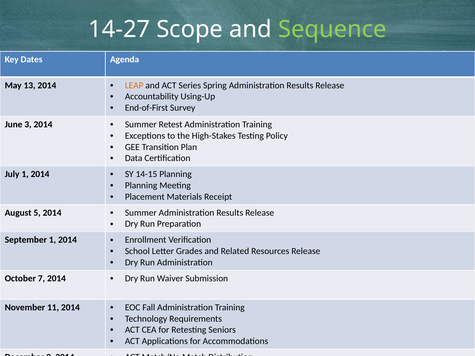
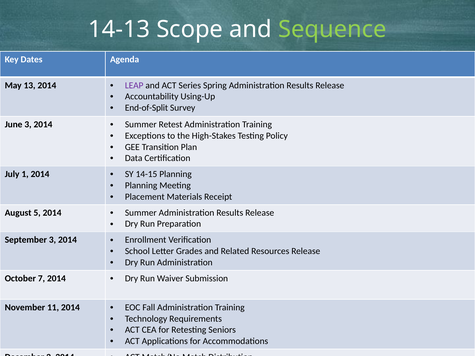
14-27: 14-27 -> 14-13
LEAP colour: orange -> purple
End-of-First: End-of-First -> End-of-Split
September 1: 1 -> 3
